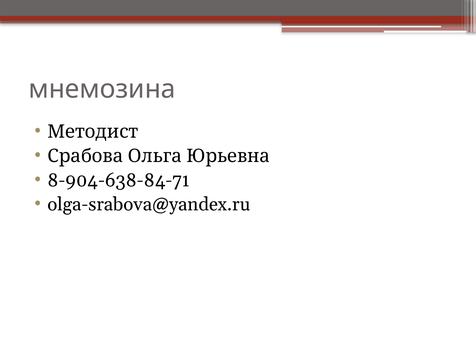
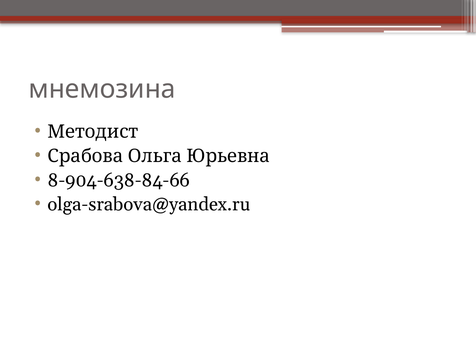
8-904-638-84-71: 8-904-638-84-71 -> 8-904-638-84-66
